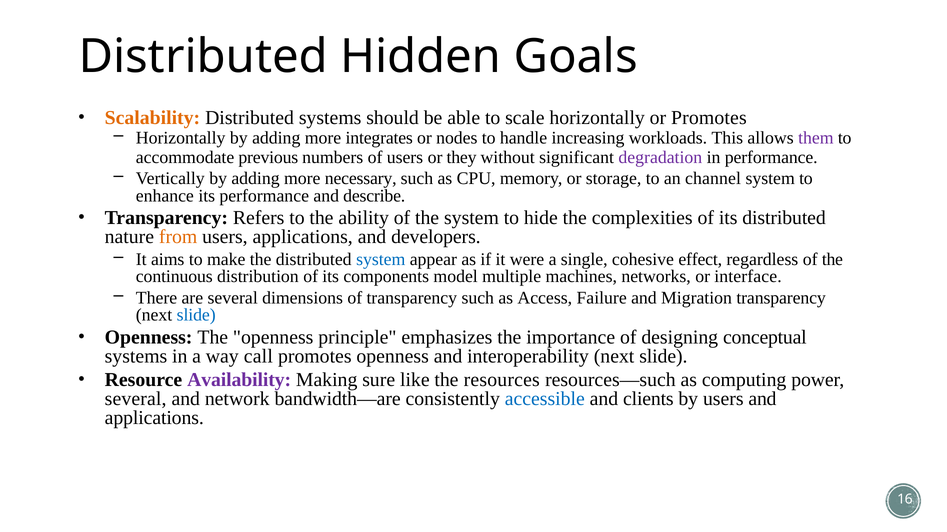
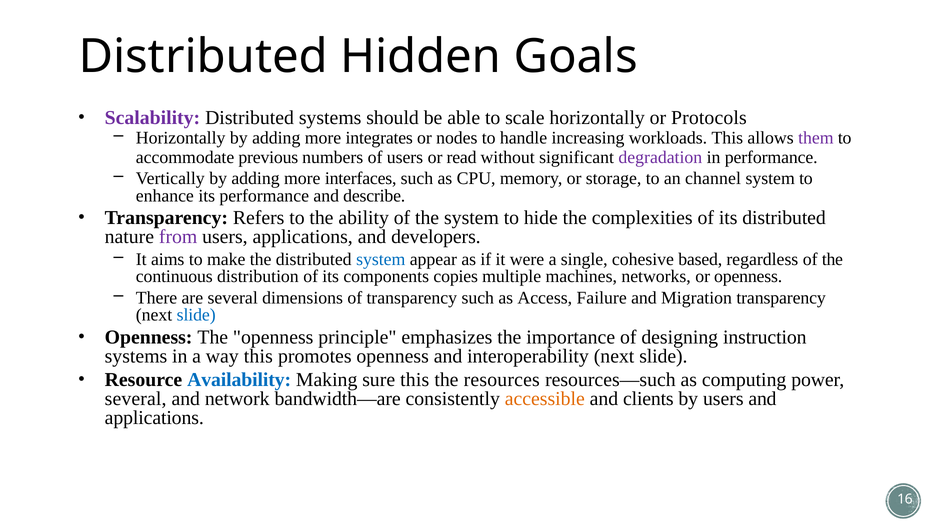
Scalability colour: orange -> purple
or Promotes: Promotes -> Protocols
they: they -> read
necessary: necessary -> interfaces
from colour: orange -> purple
effect: effect -> based
model: model -> copies
or interface: interface -> openness
conceptual: conceptual -> instruction
way call: call -> this
Availability colour: purple -> blue
sure like: like -> this
accessible colour: blue -> orange
